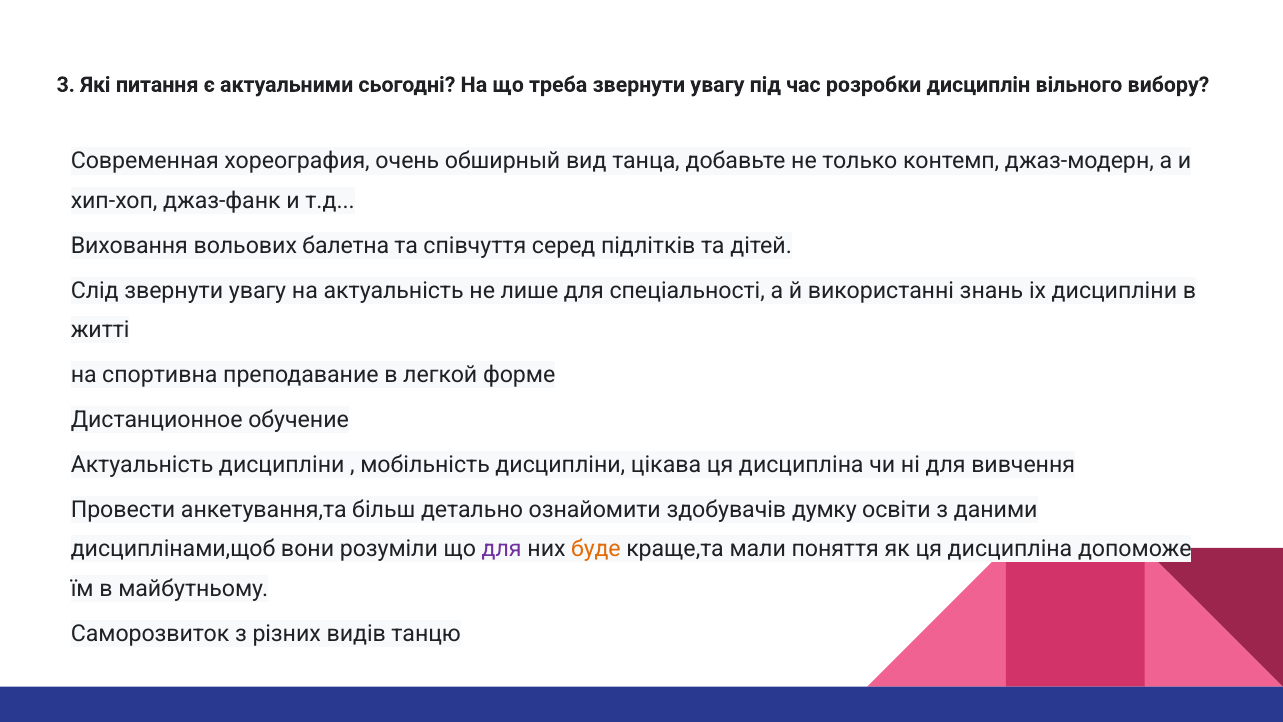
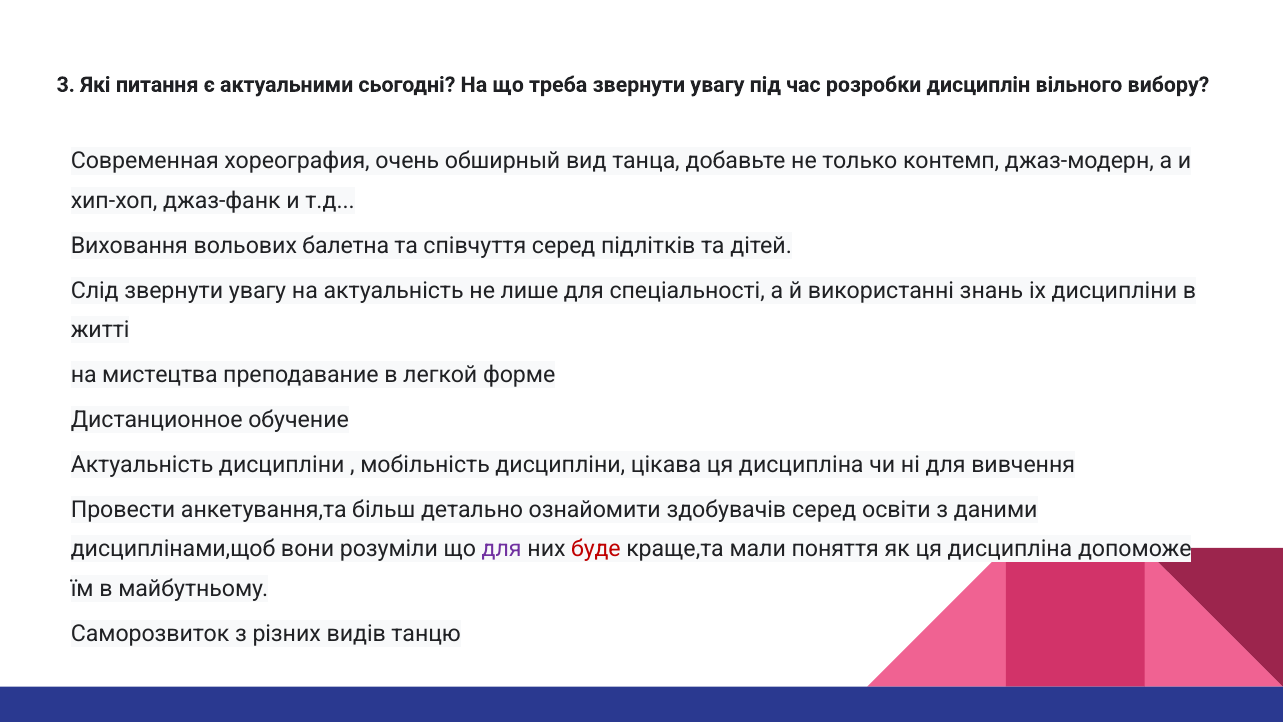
спортивна: спортивна -> мистецтва
здобувачів думку: думку -> серед
буде colour: orange -> red
